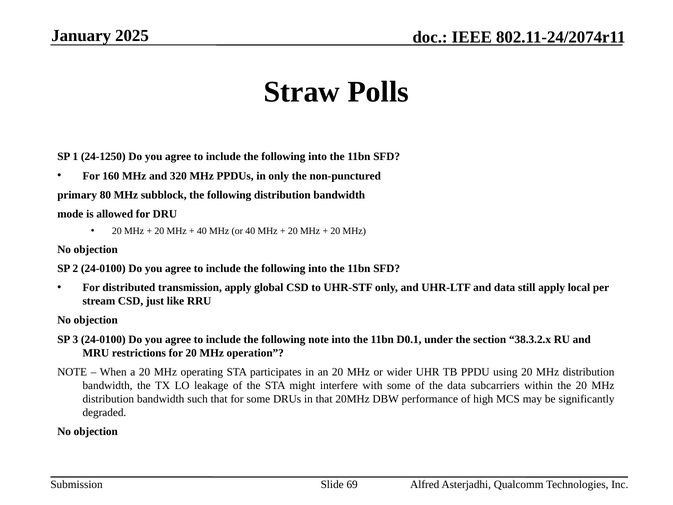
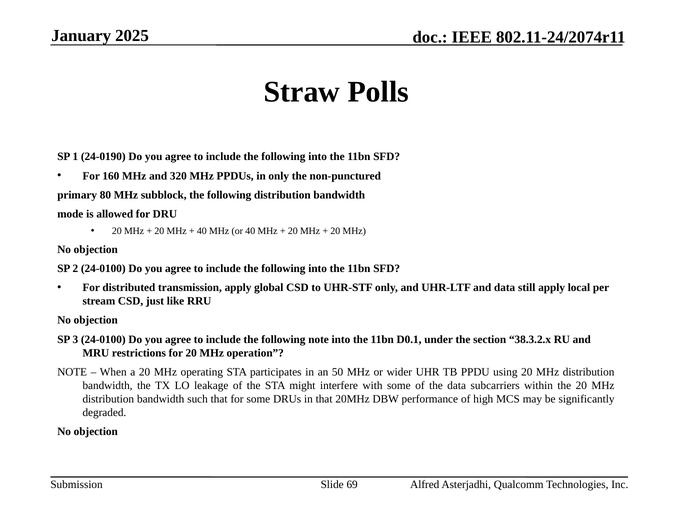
24-1250: 24-1250 -> 24-0190
an 20: 20 -> 50
